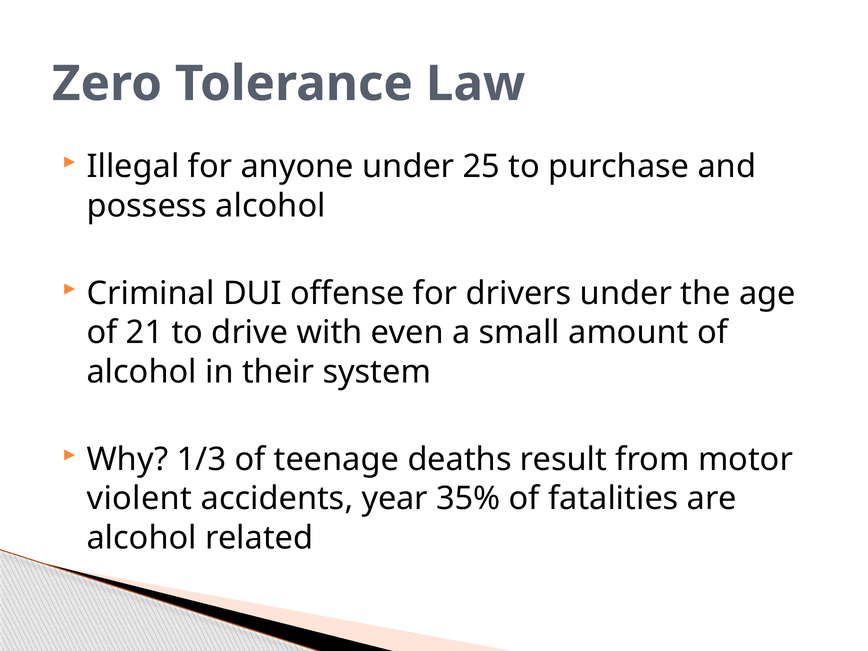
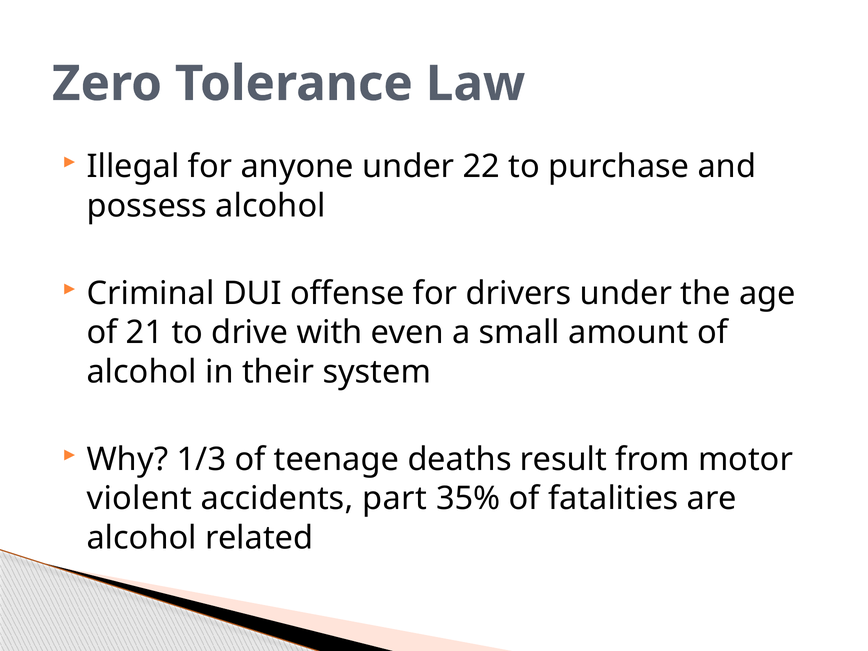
25: 25 -> 22
year: year -> part
